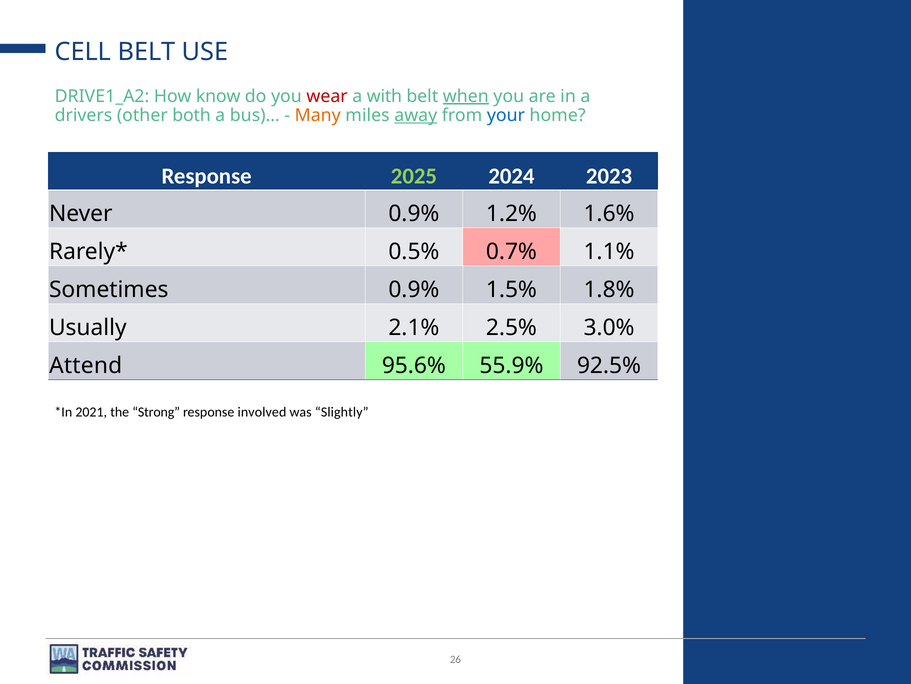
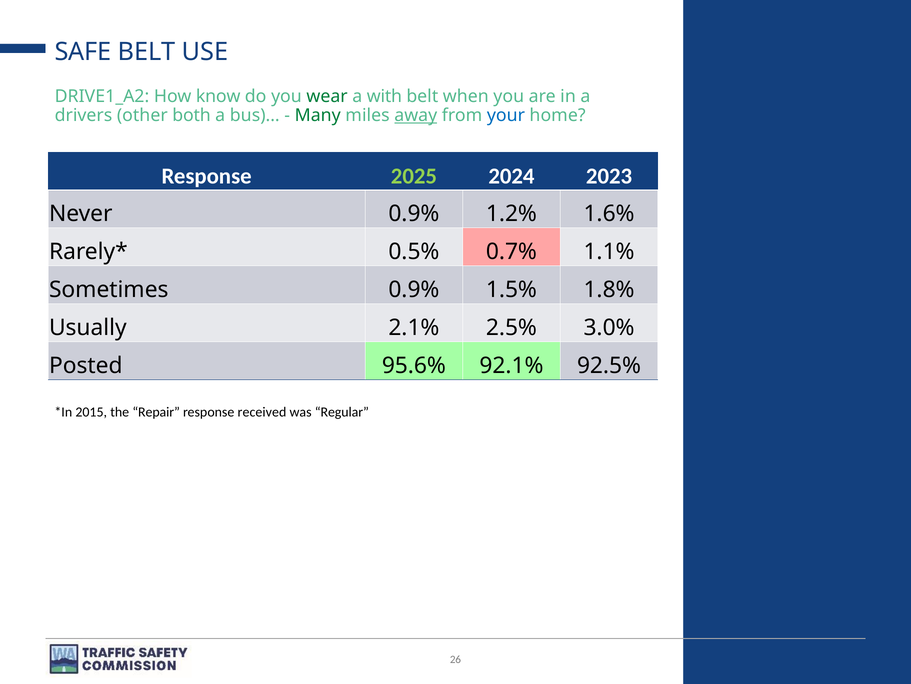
CELL: CELL -> SAFE
wear colour: red -> green
when underline: present -> none
Many colour: orange -> green
Attend: Attend -> Posted
55.9%: 55.9% -> 92.1%
2021: 2021 -> 2015
Strong: Strong -> Repair
involved: involved -> received
Slightly: Slightly -> Regular
